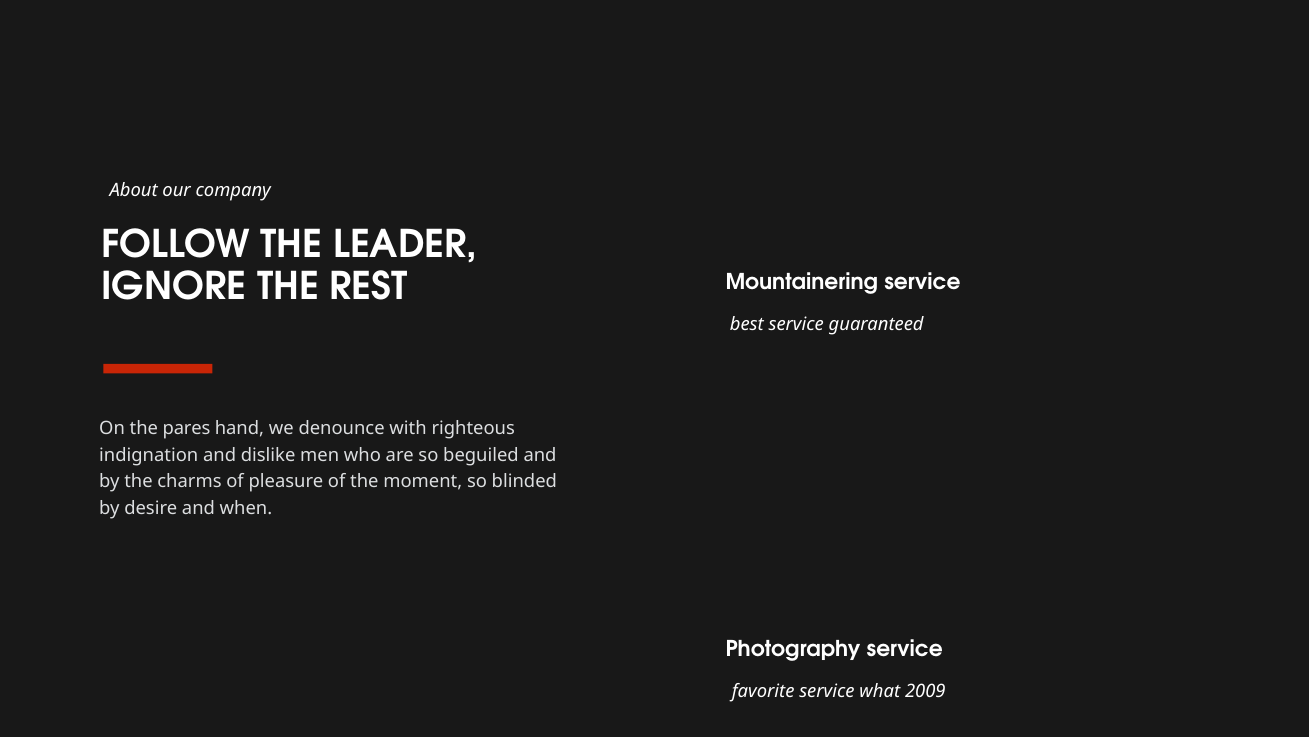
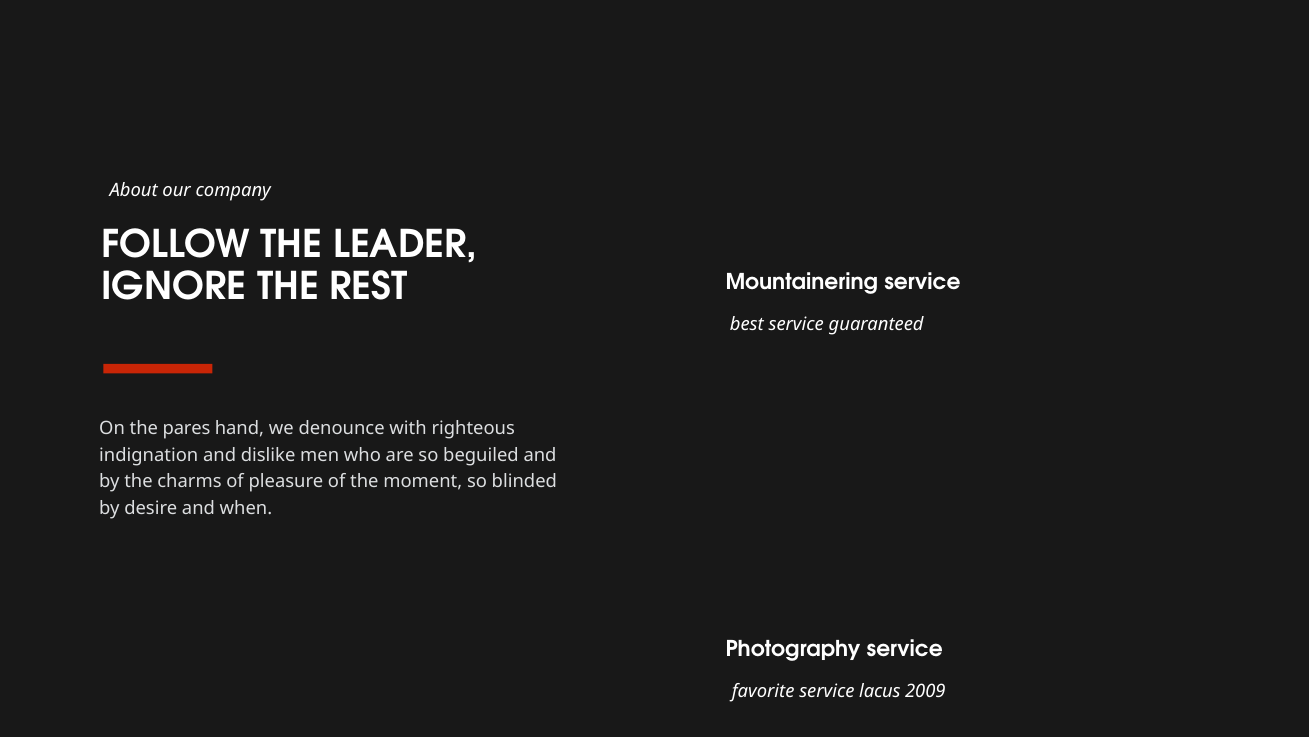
what: what -> lacus
